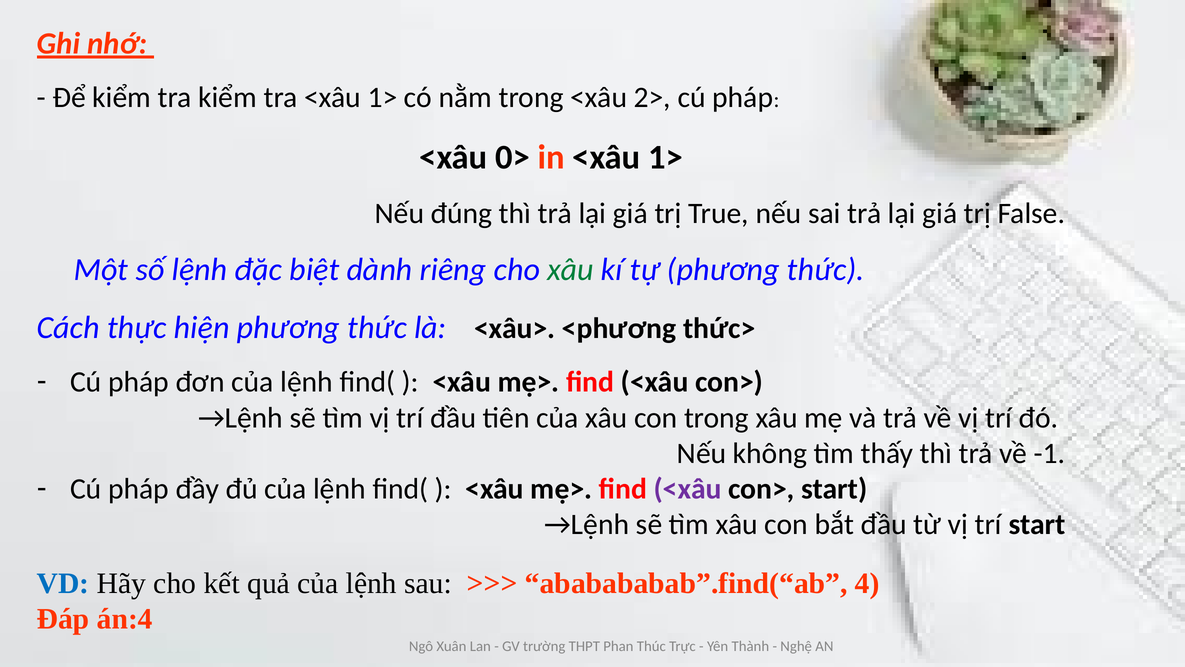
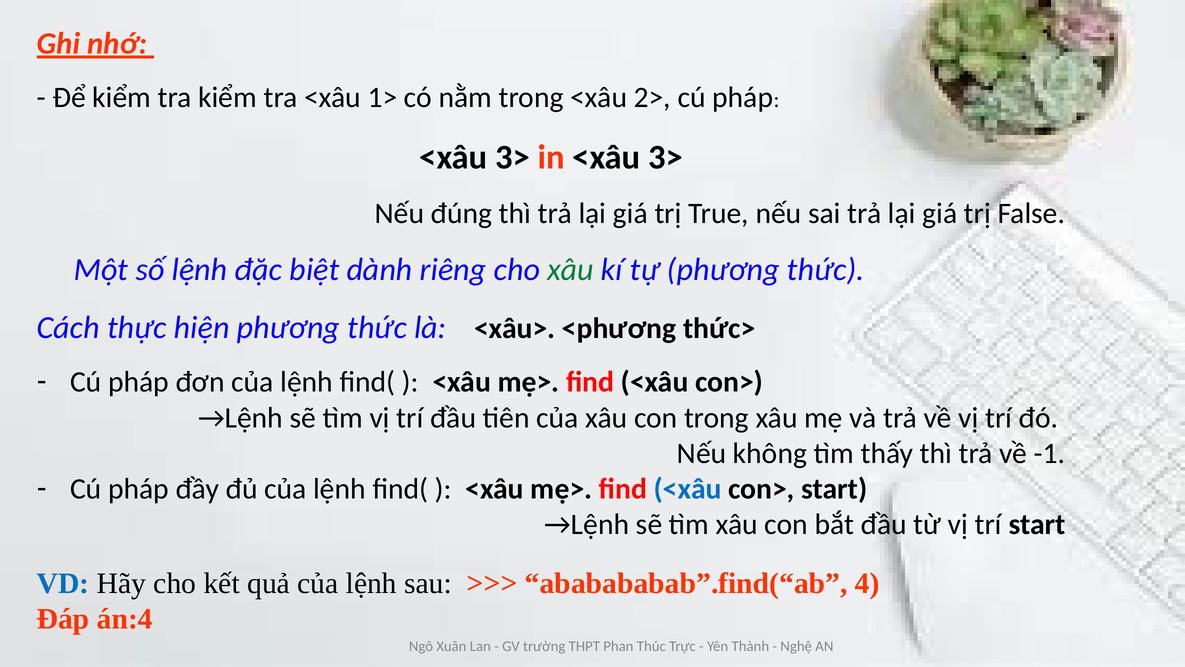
0> at (513, 157): 0> -> 3>
in <xâu 1>: 1> -> 3>
<xâu at (688, 489) colour: purple -> blue
